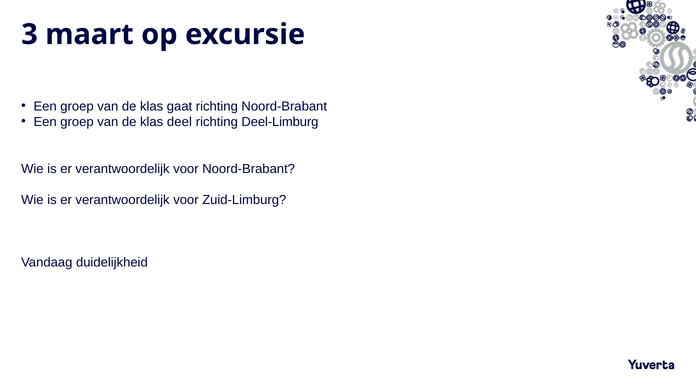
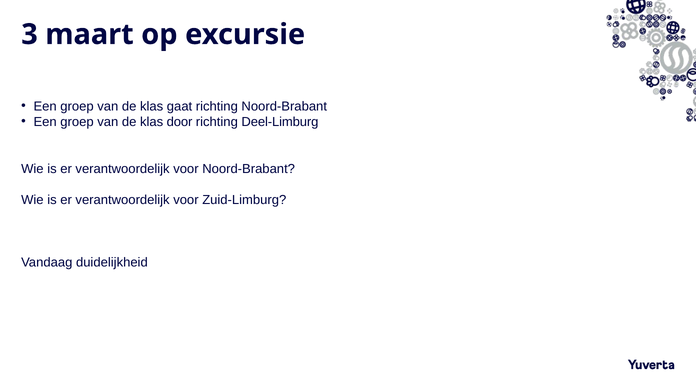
deel: deel -> door
